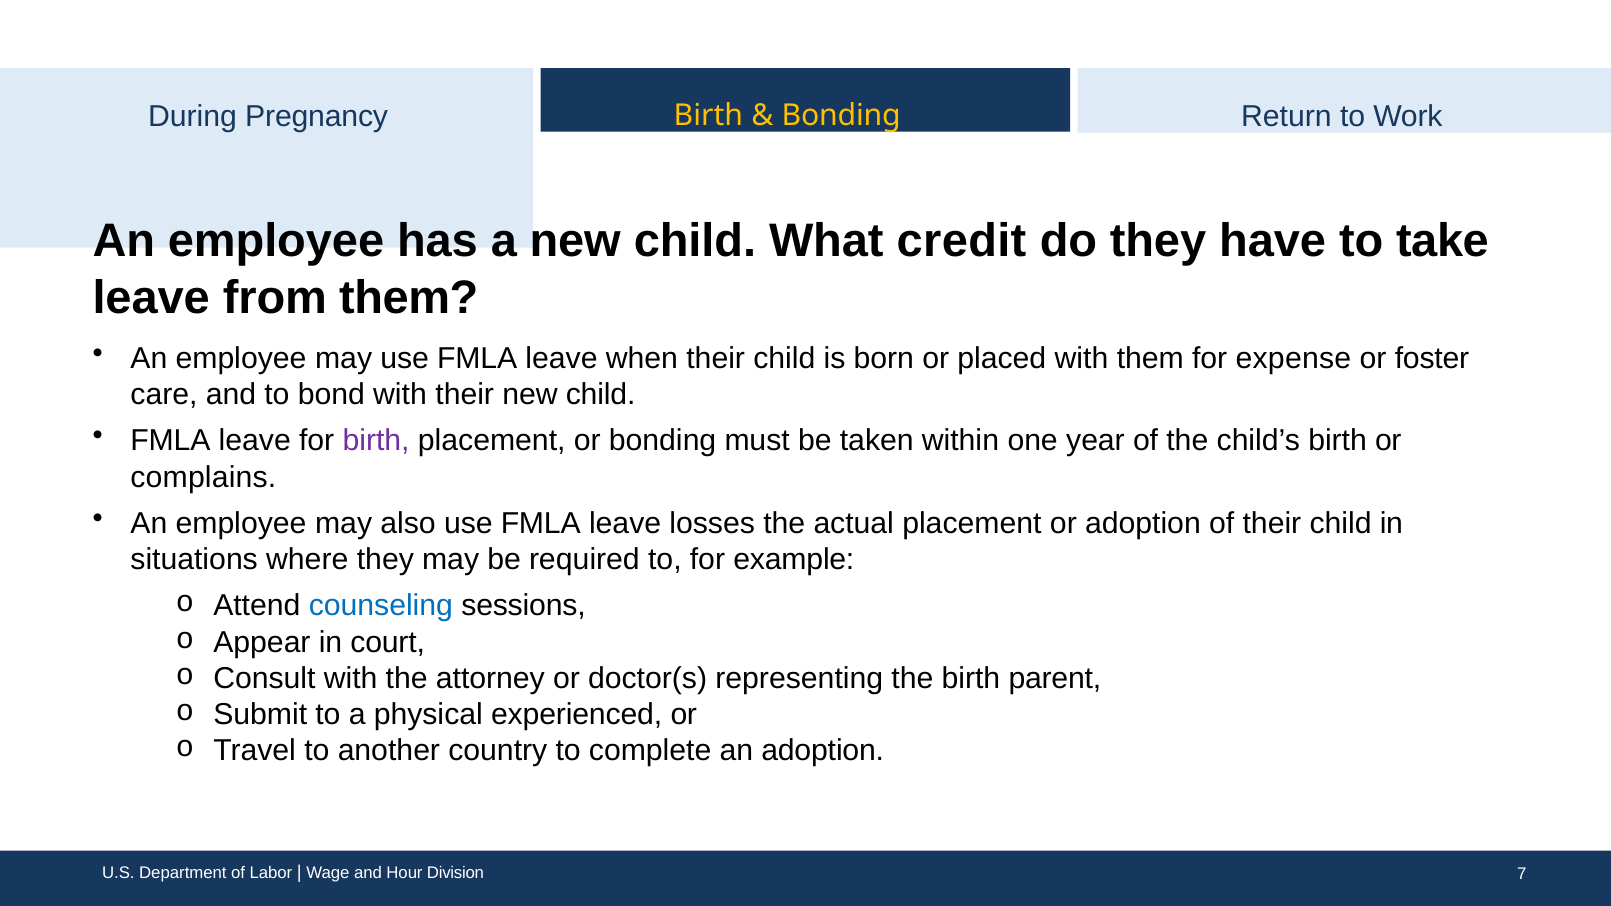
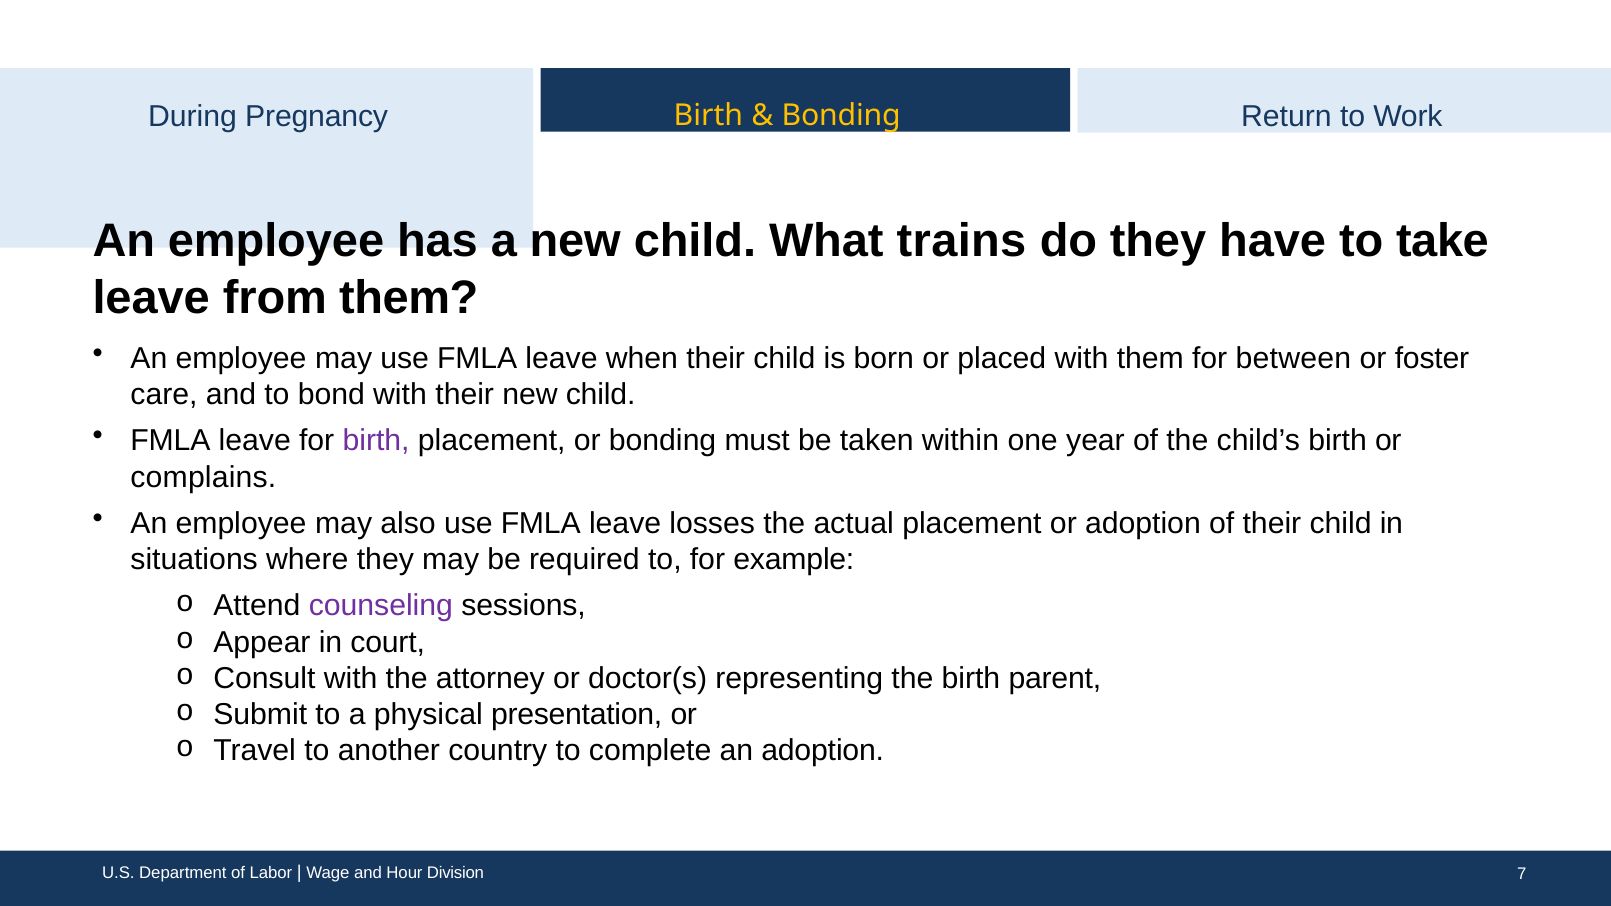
credit: credit -> trains
expense: expense -> between
counseling colour: blue -> purple
experienced: experienced -> presentation
